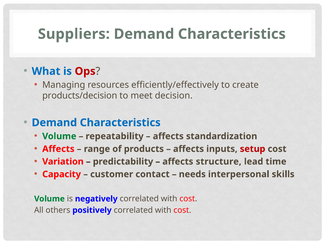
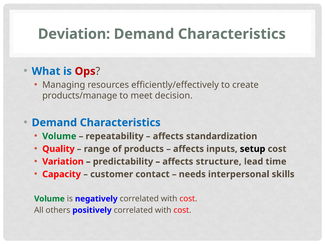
Suppliers: Suppliers -> Deviation
products/decision: products/decision -> products/manage
Affects at (58, 149): Affects -> Quality
setup colour: red -> black
